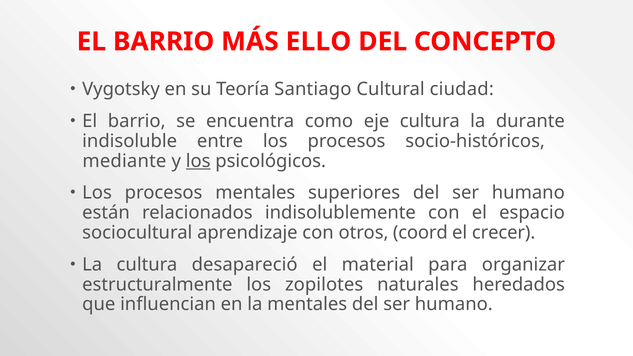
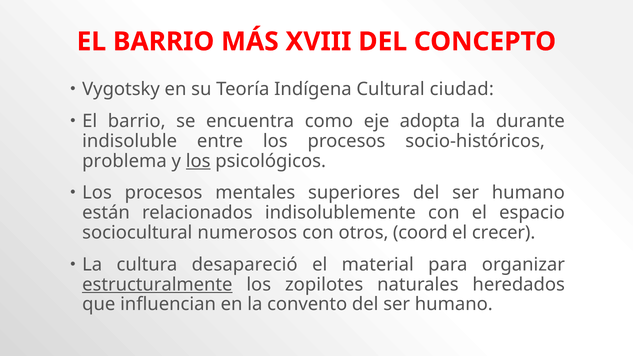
ELLO: ELLO -> XVIII
Santiago: Santiago -> Indígena
eje cultura: cultura -> adopta
mediante: mediante -> problema
aprendizaje: aprendizaje -> numerosos
estructuralmente underline: none -> present
la mentales: mentales -> convento
